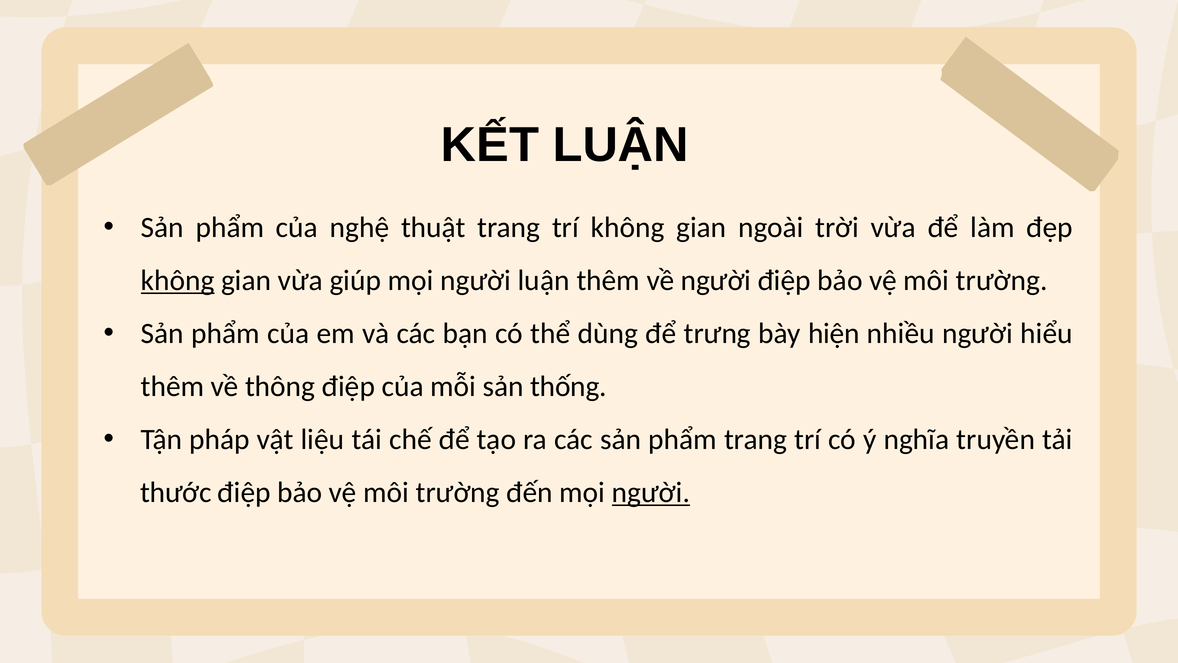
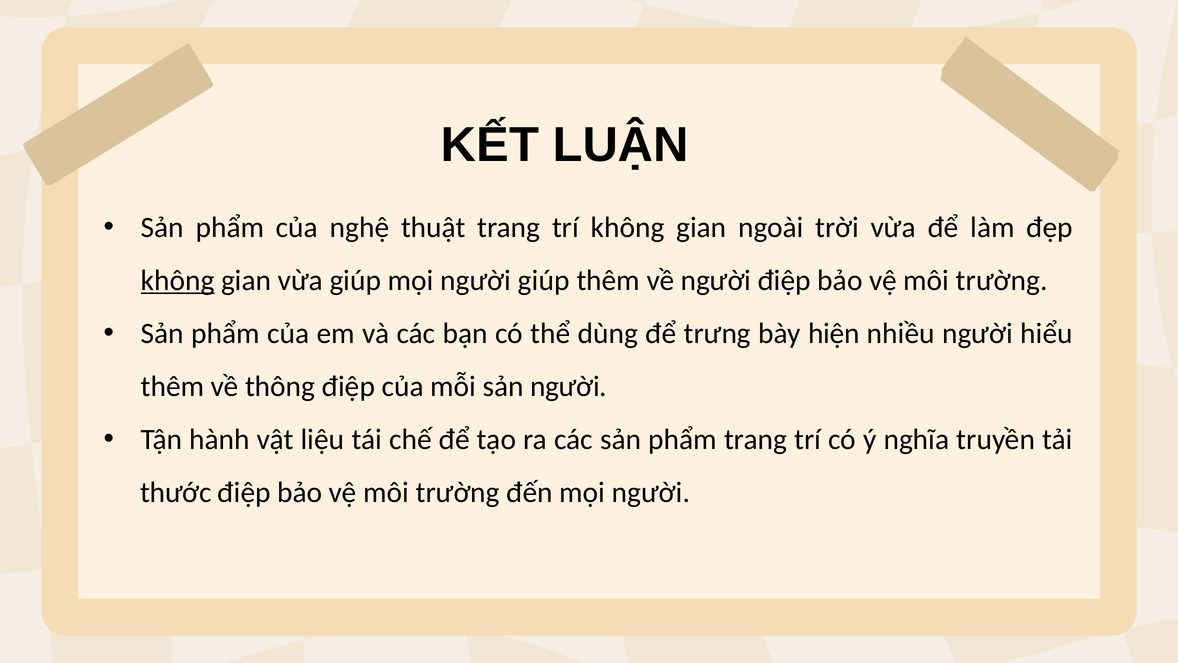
người luận: luận -> giúp
sản thống: thống -> người
pháp: pháp -> hành
người at (651, 492) underline: present -> none
